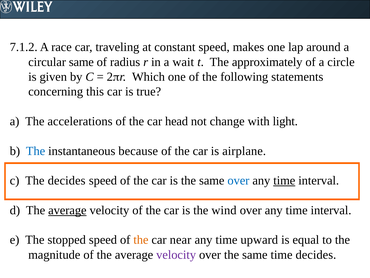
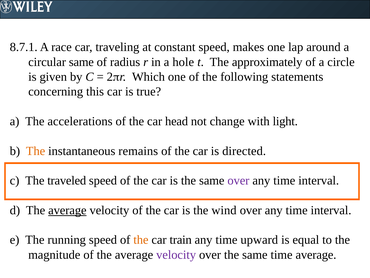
7.1.2: 7.1.2 -> 8.7.1
wait: wait -> hole
The at (36, 151) colour: blue -> orange
because: because -> remains
airplane: airplane -> directed
The decides: decides -> traveled
over at (238, 180) colour: blue -> purple
time at (284, 180) underline: present -> none
stopped: stopped -> running
near: near -> train
time decides: decides -> average
